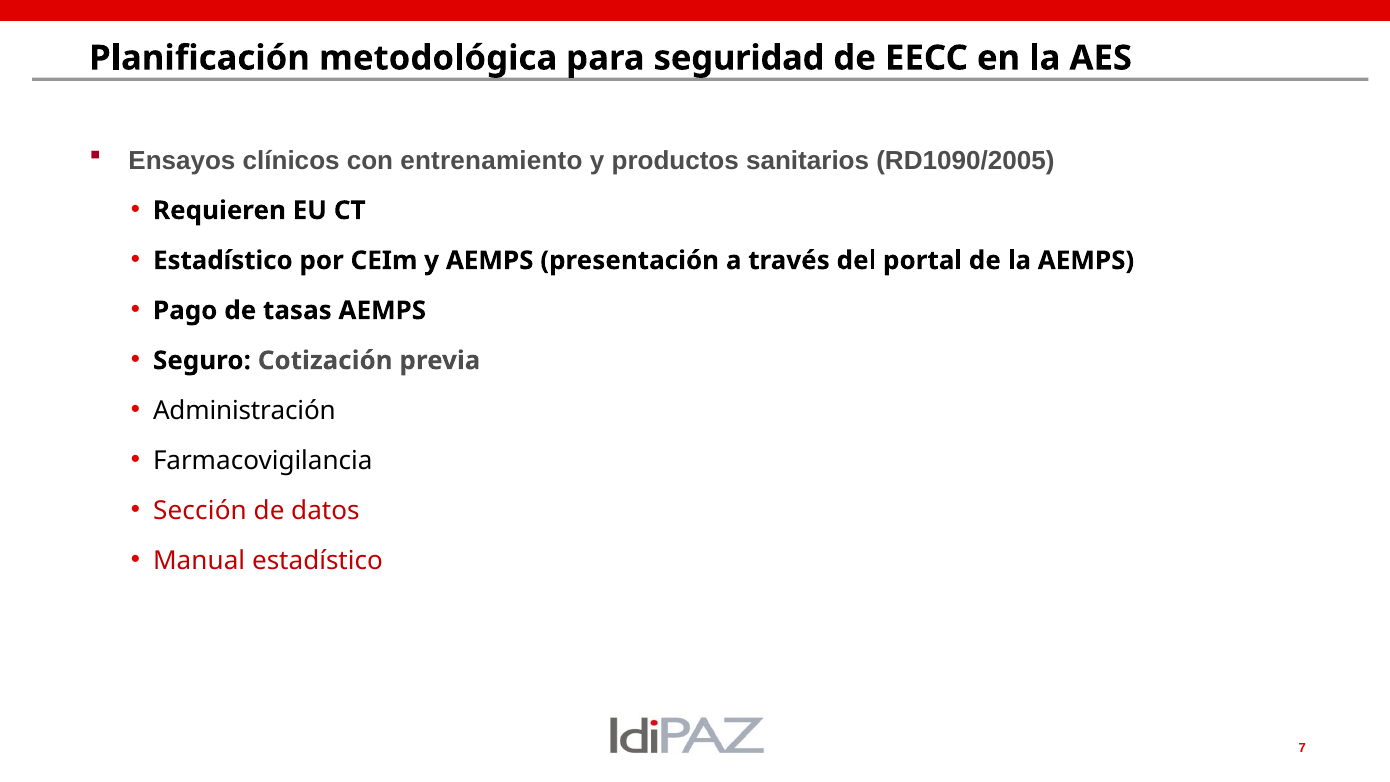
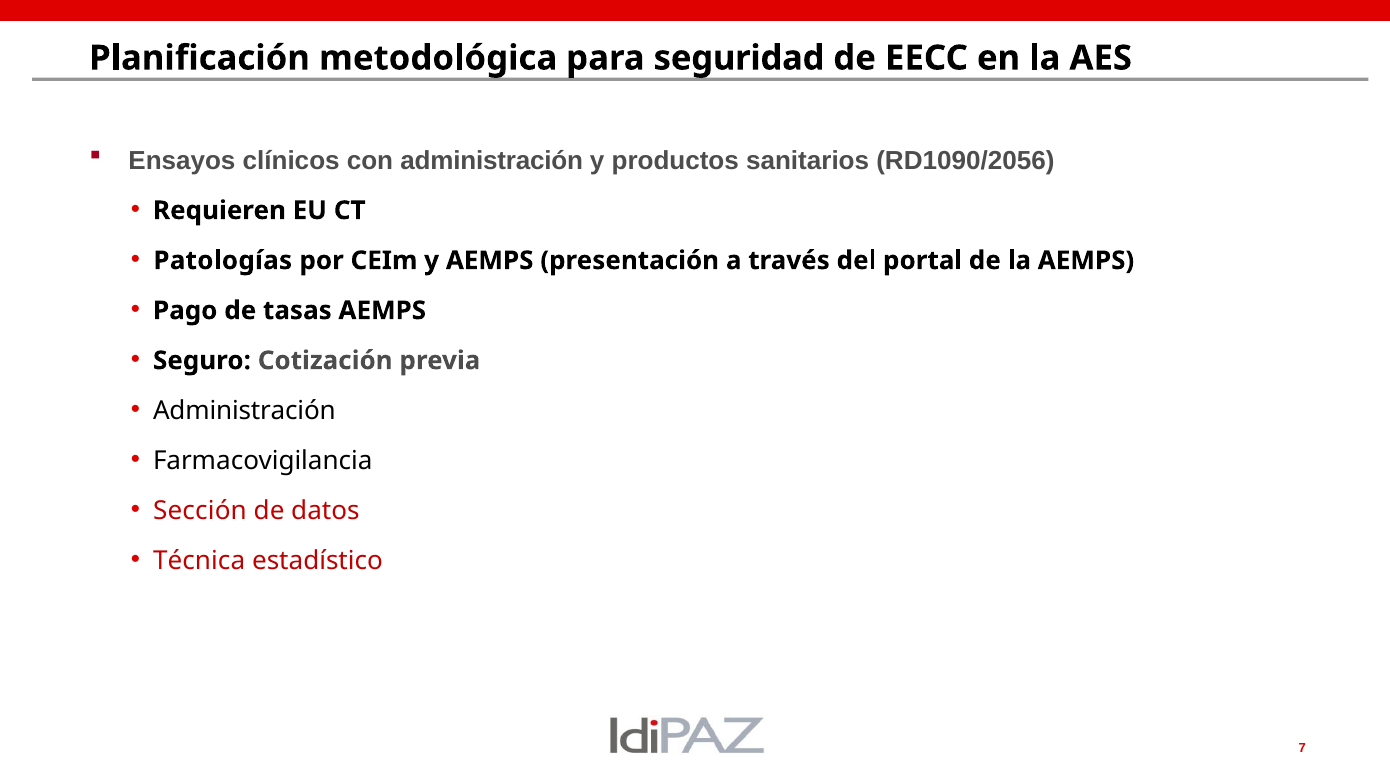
con entrenamiento: entrenamiento -> administración
RD1090/2005: RD1090/2005 -> RD1090/2056
Estadístico at (223, 260): Estadístico -> Patologías
Manual: Manual -> Técnica
